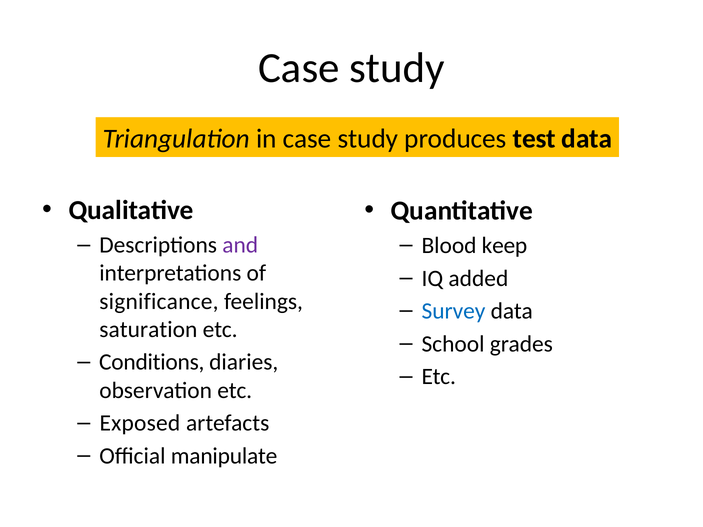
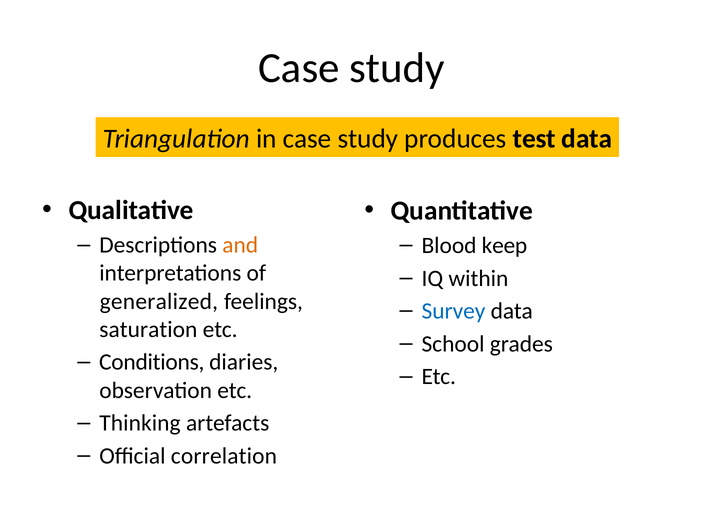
and colour: purple -> orange
added: added -> within
significance: significance -> generalized
Exposed: Exposed -> Thinking
manipulate: manipulate -> correlation
